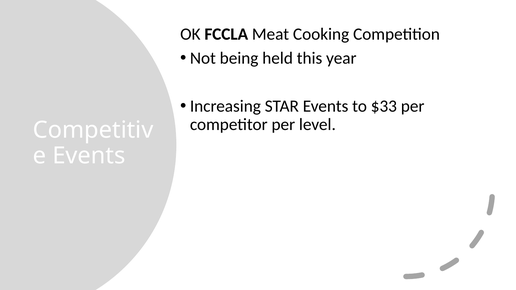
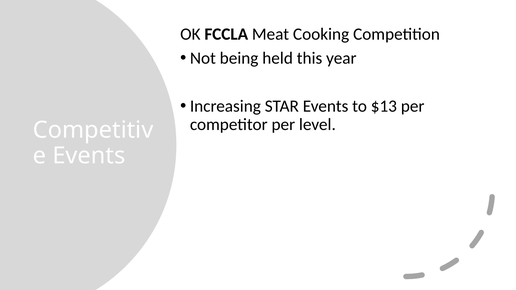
$33: $33 -> $13
